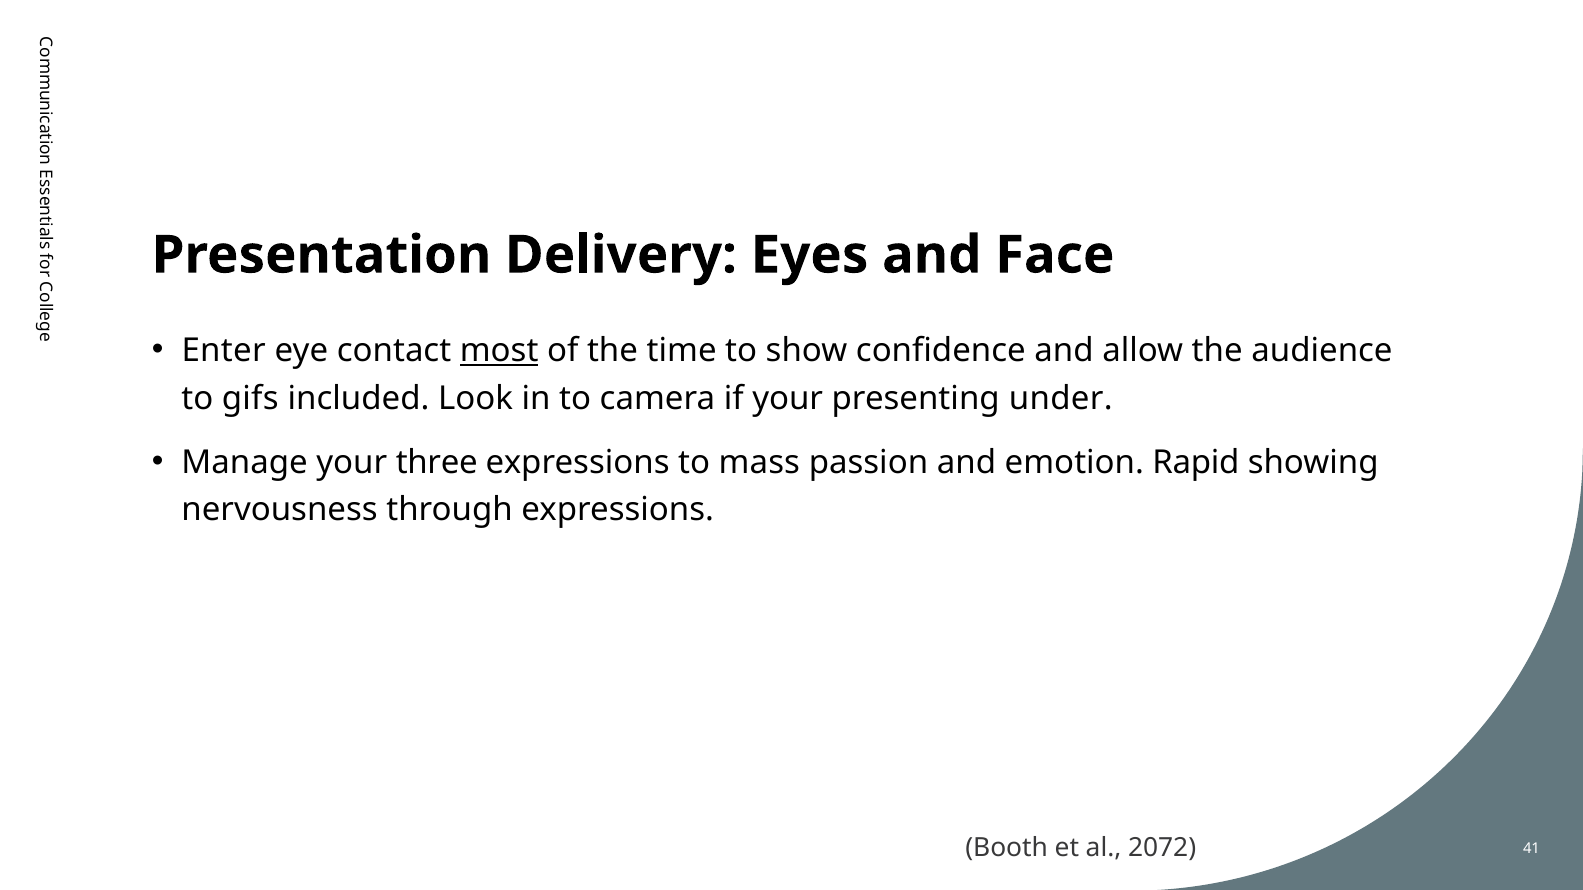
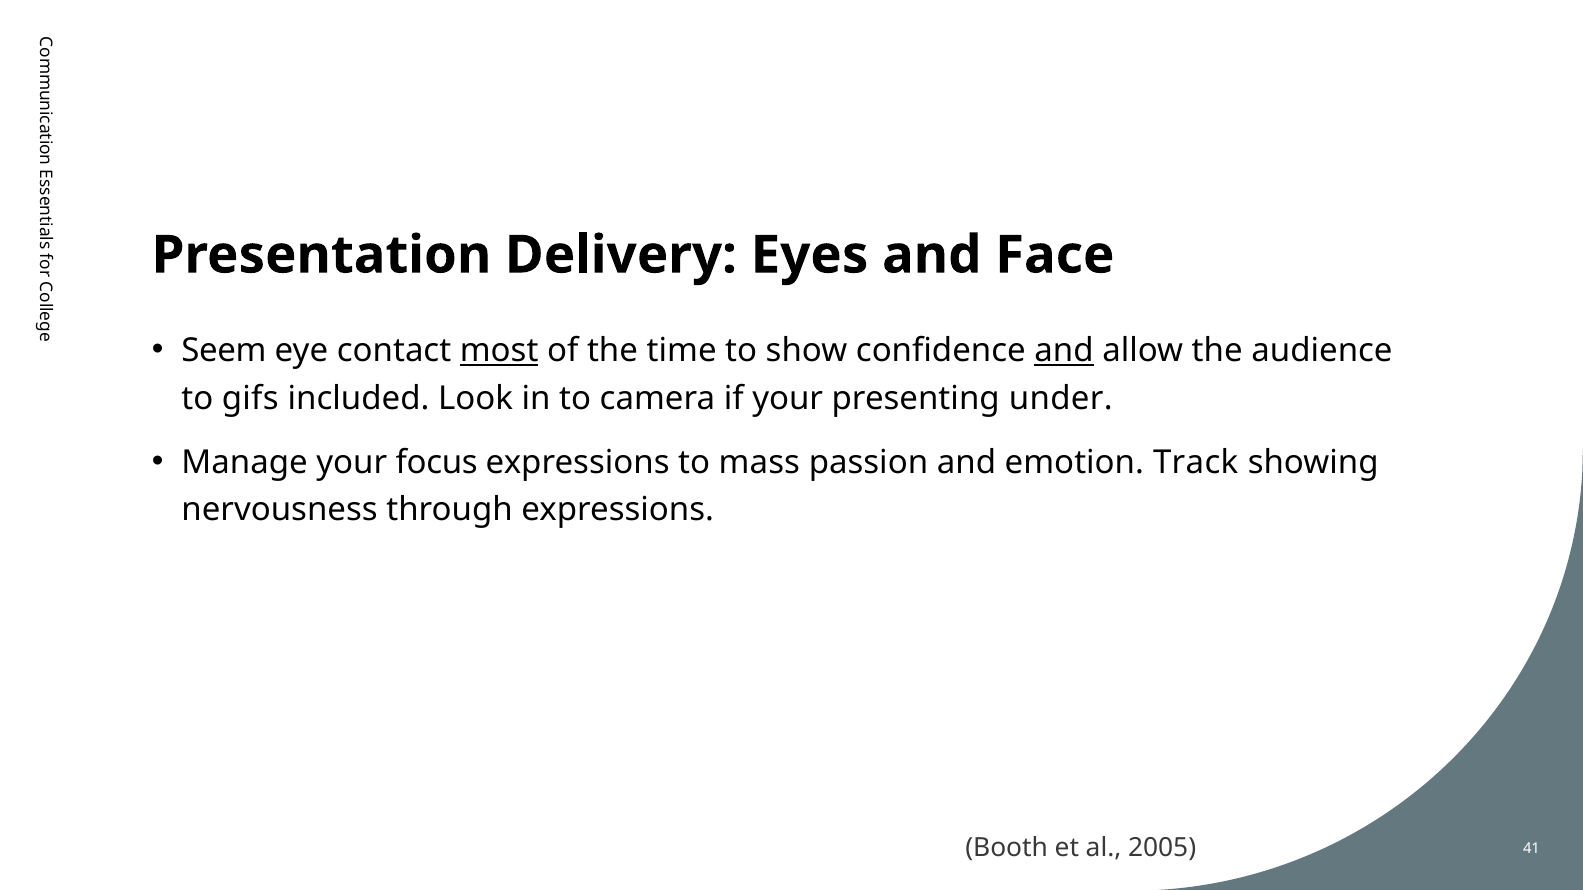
Enter: Enter -> Seem
and at (1064, 351) underline: none -> present
three: three -> focus
Rapid: Rapid -> Track
2072: 2072 -> 2005
